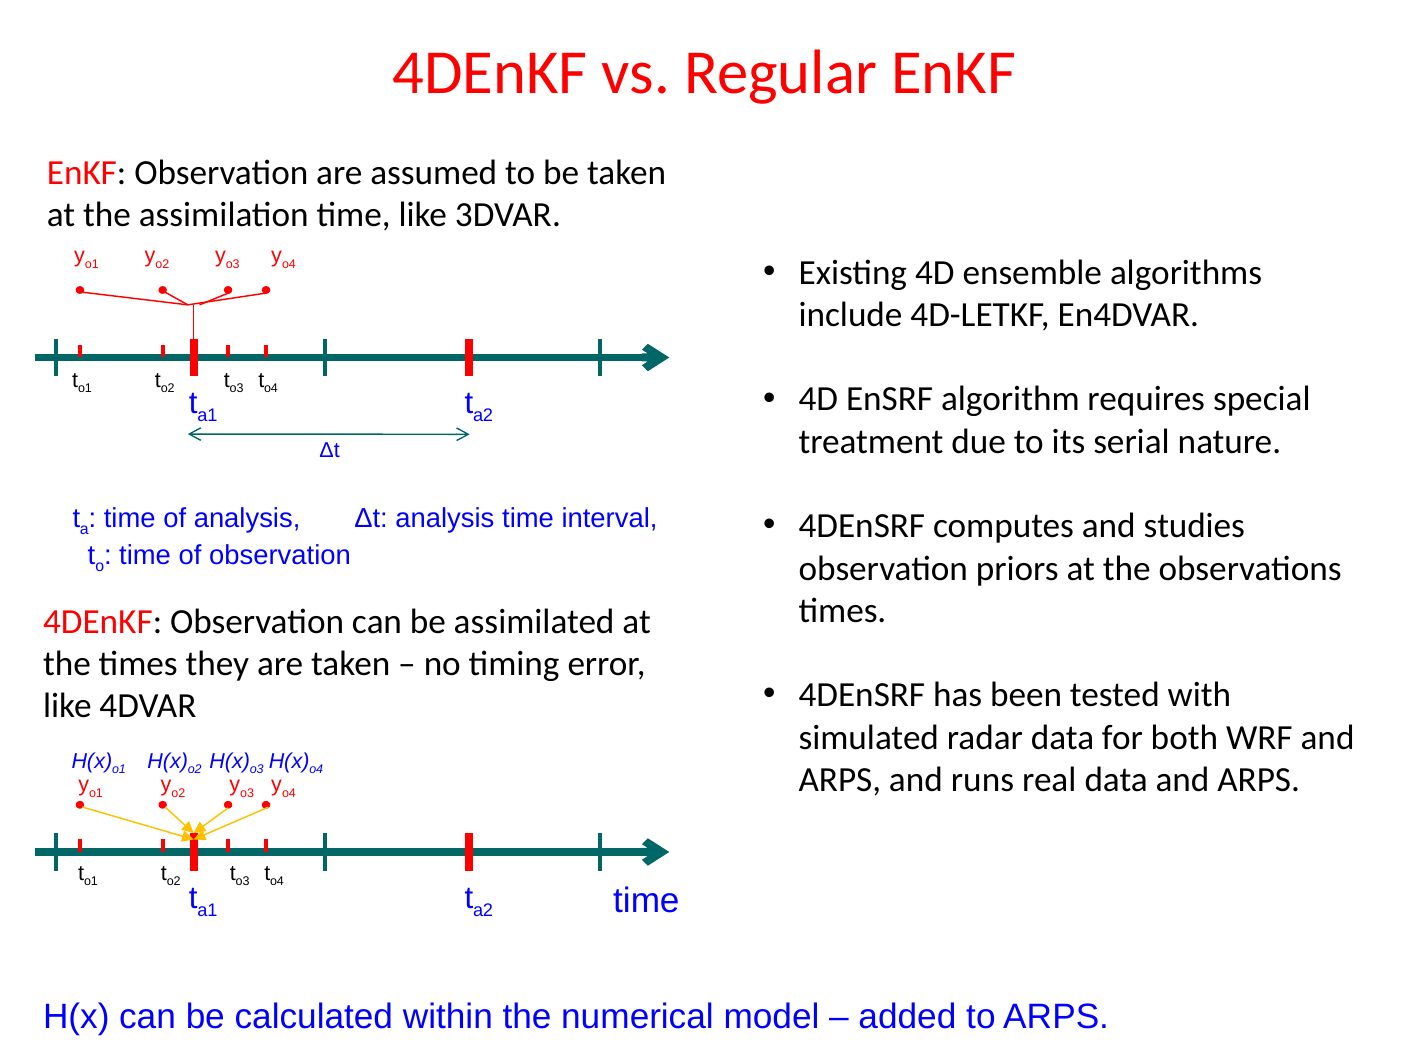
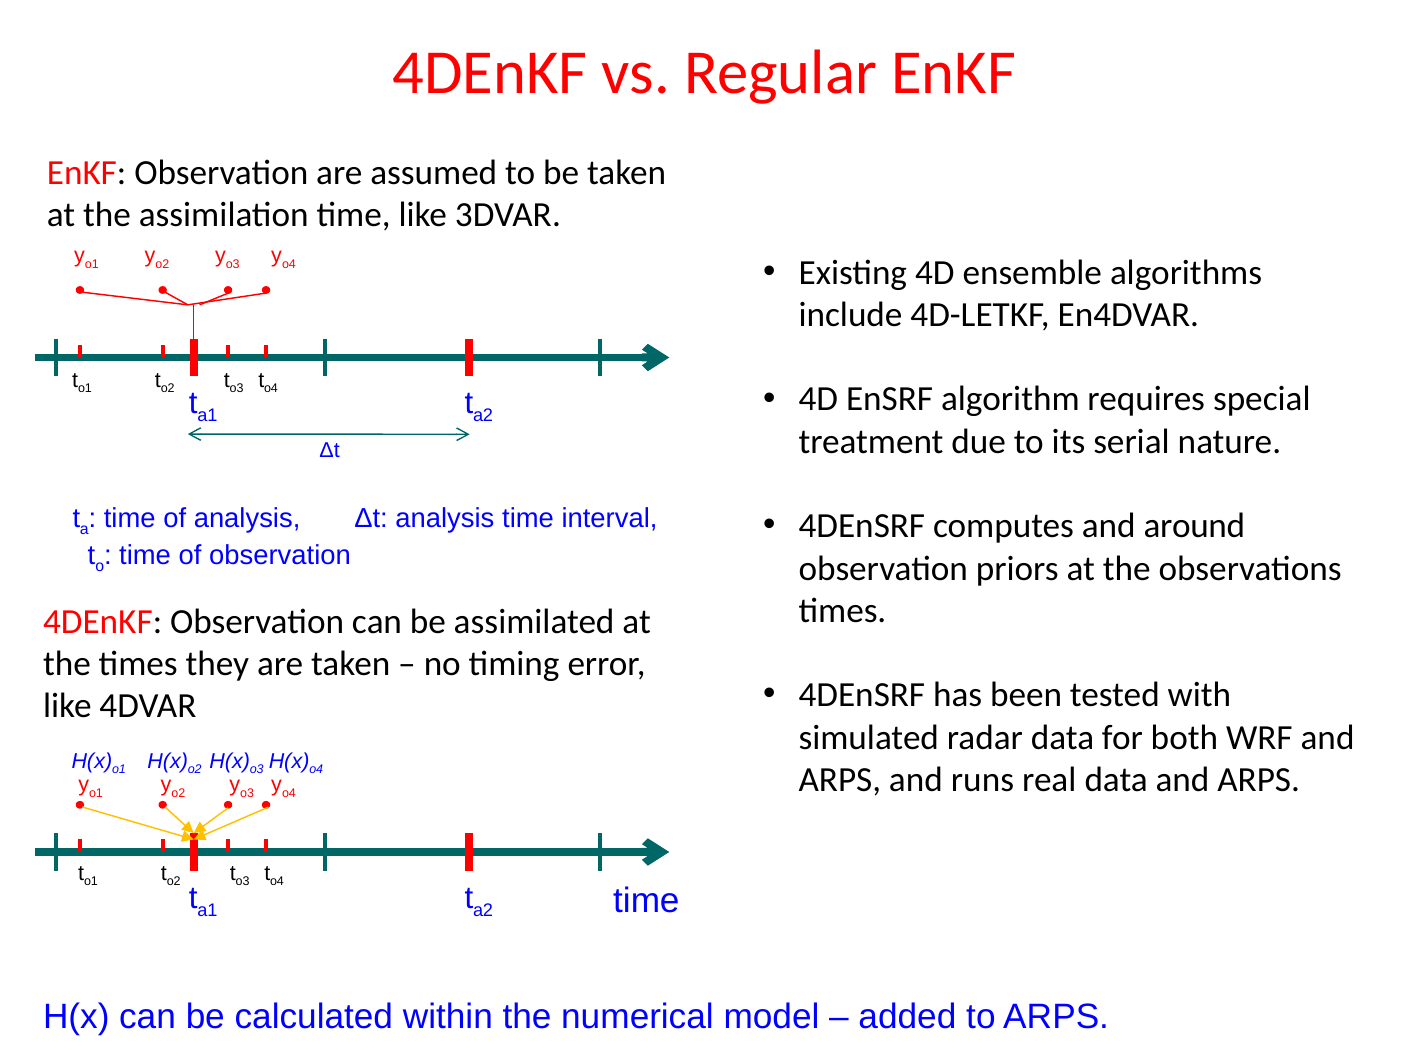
studies: studies -> around
